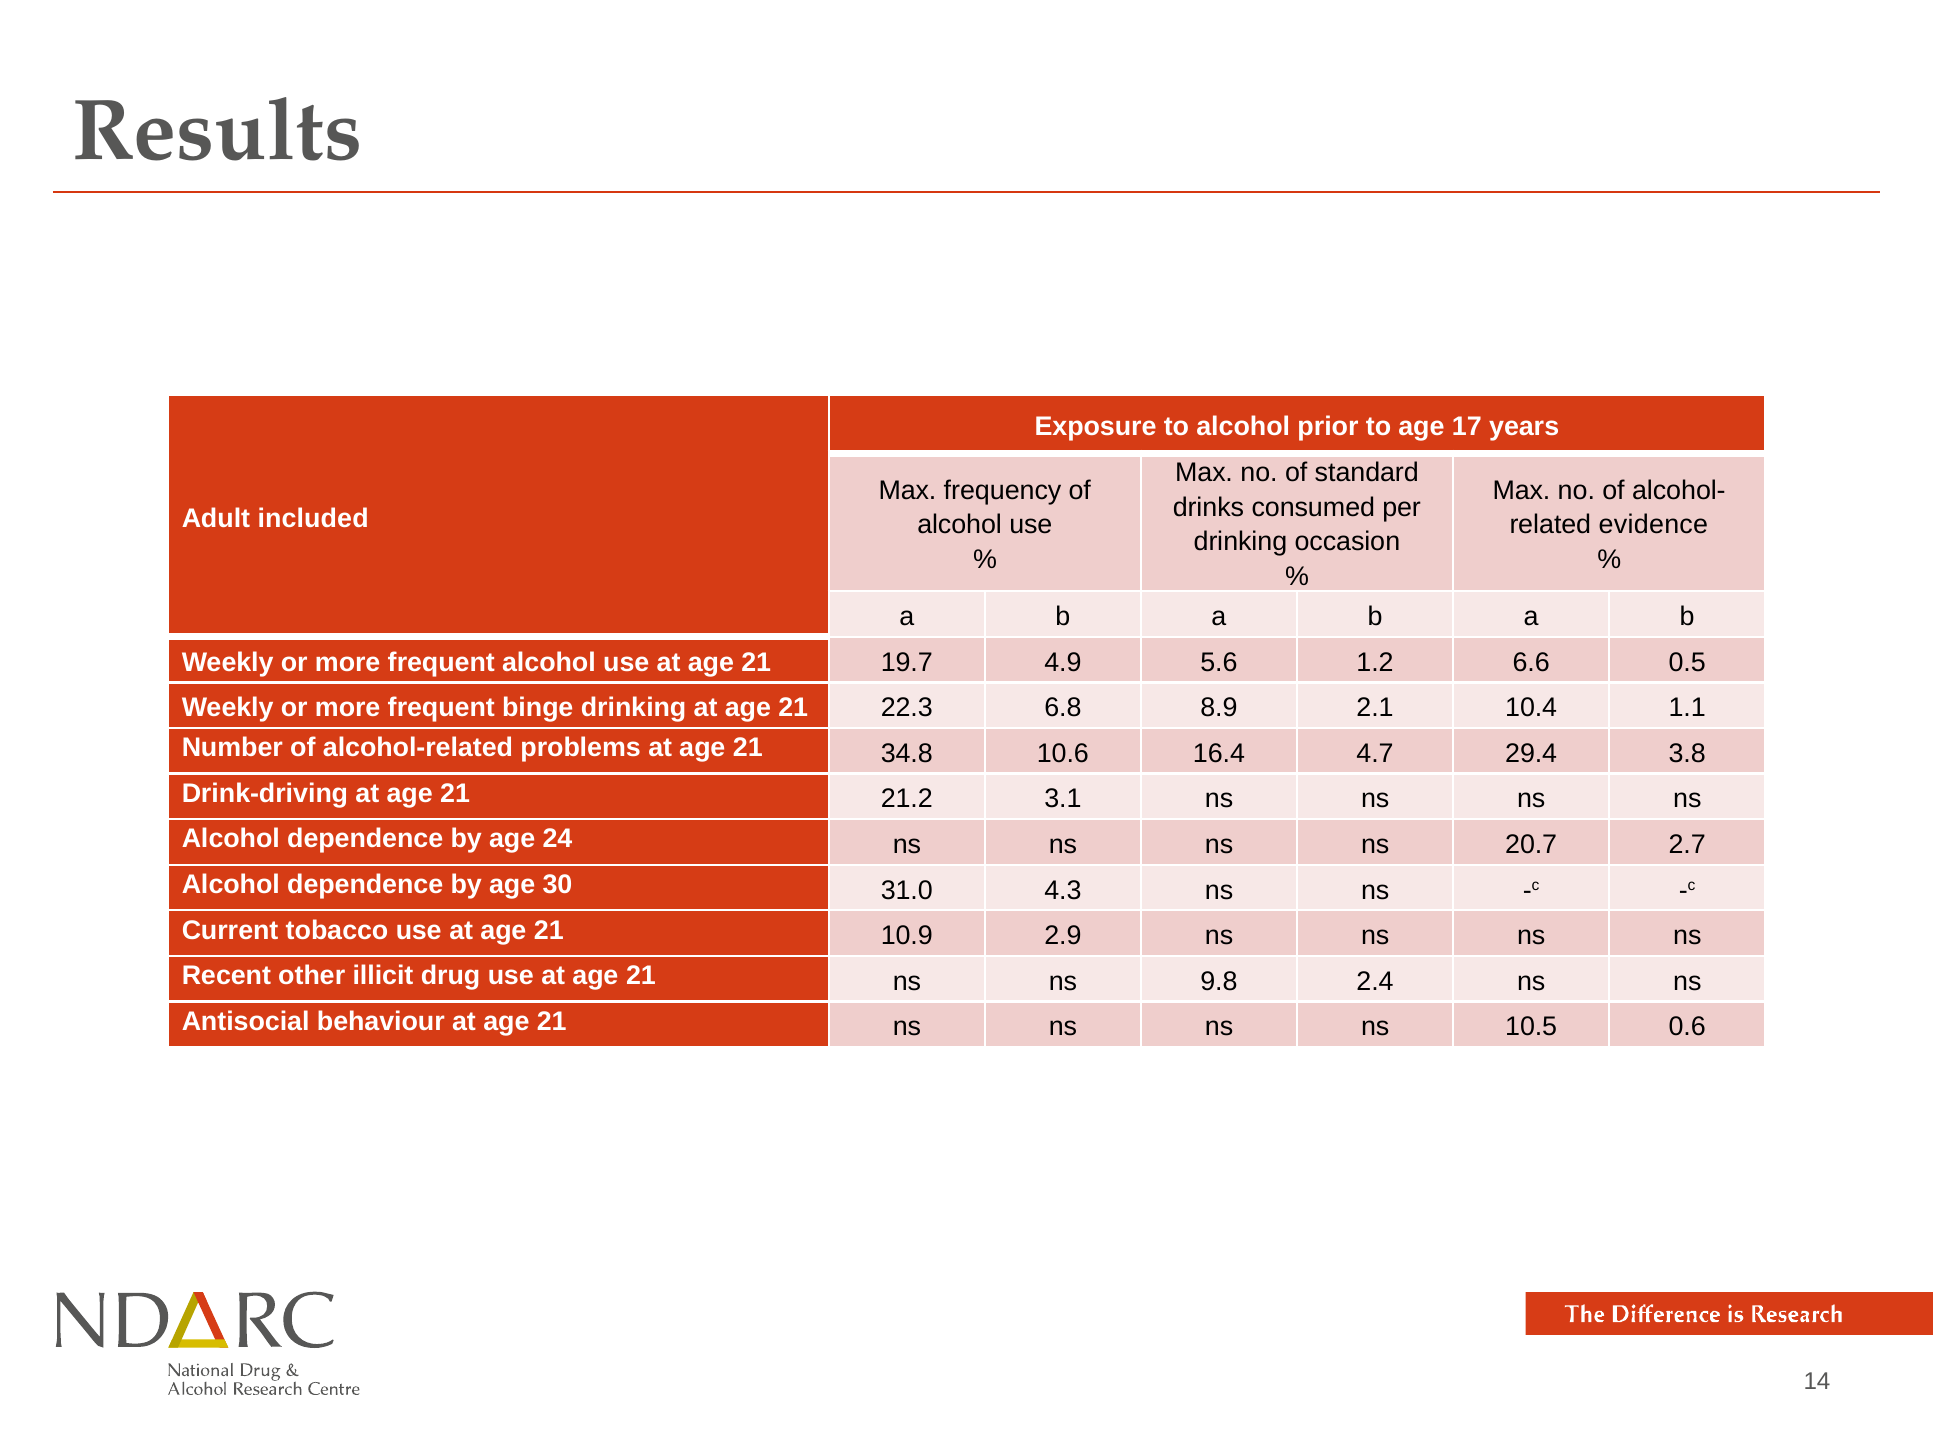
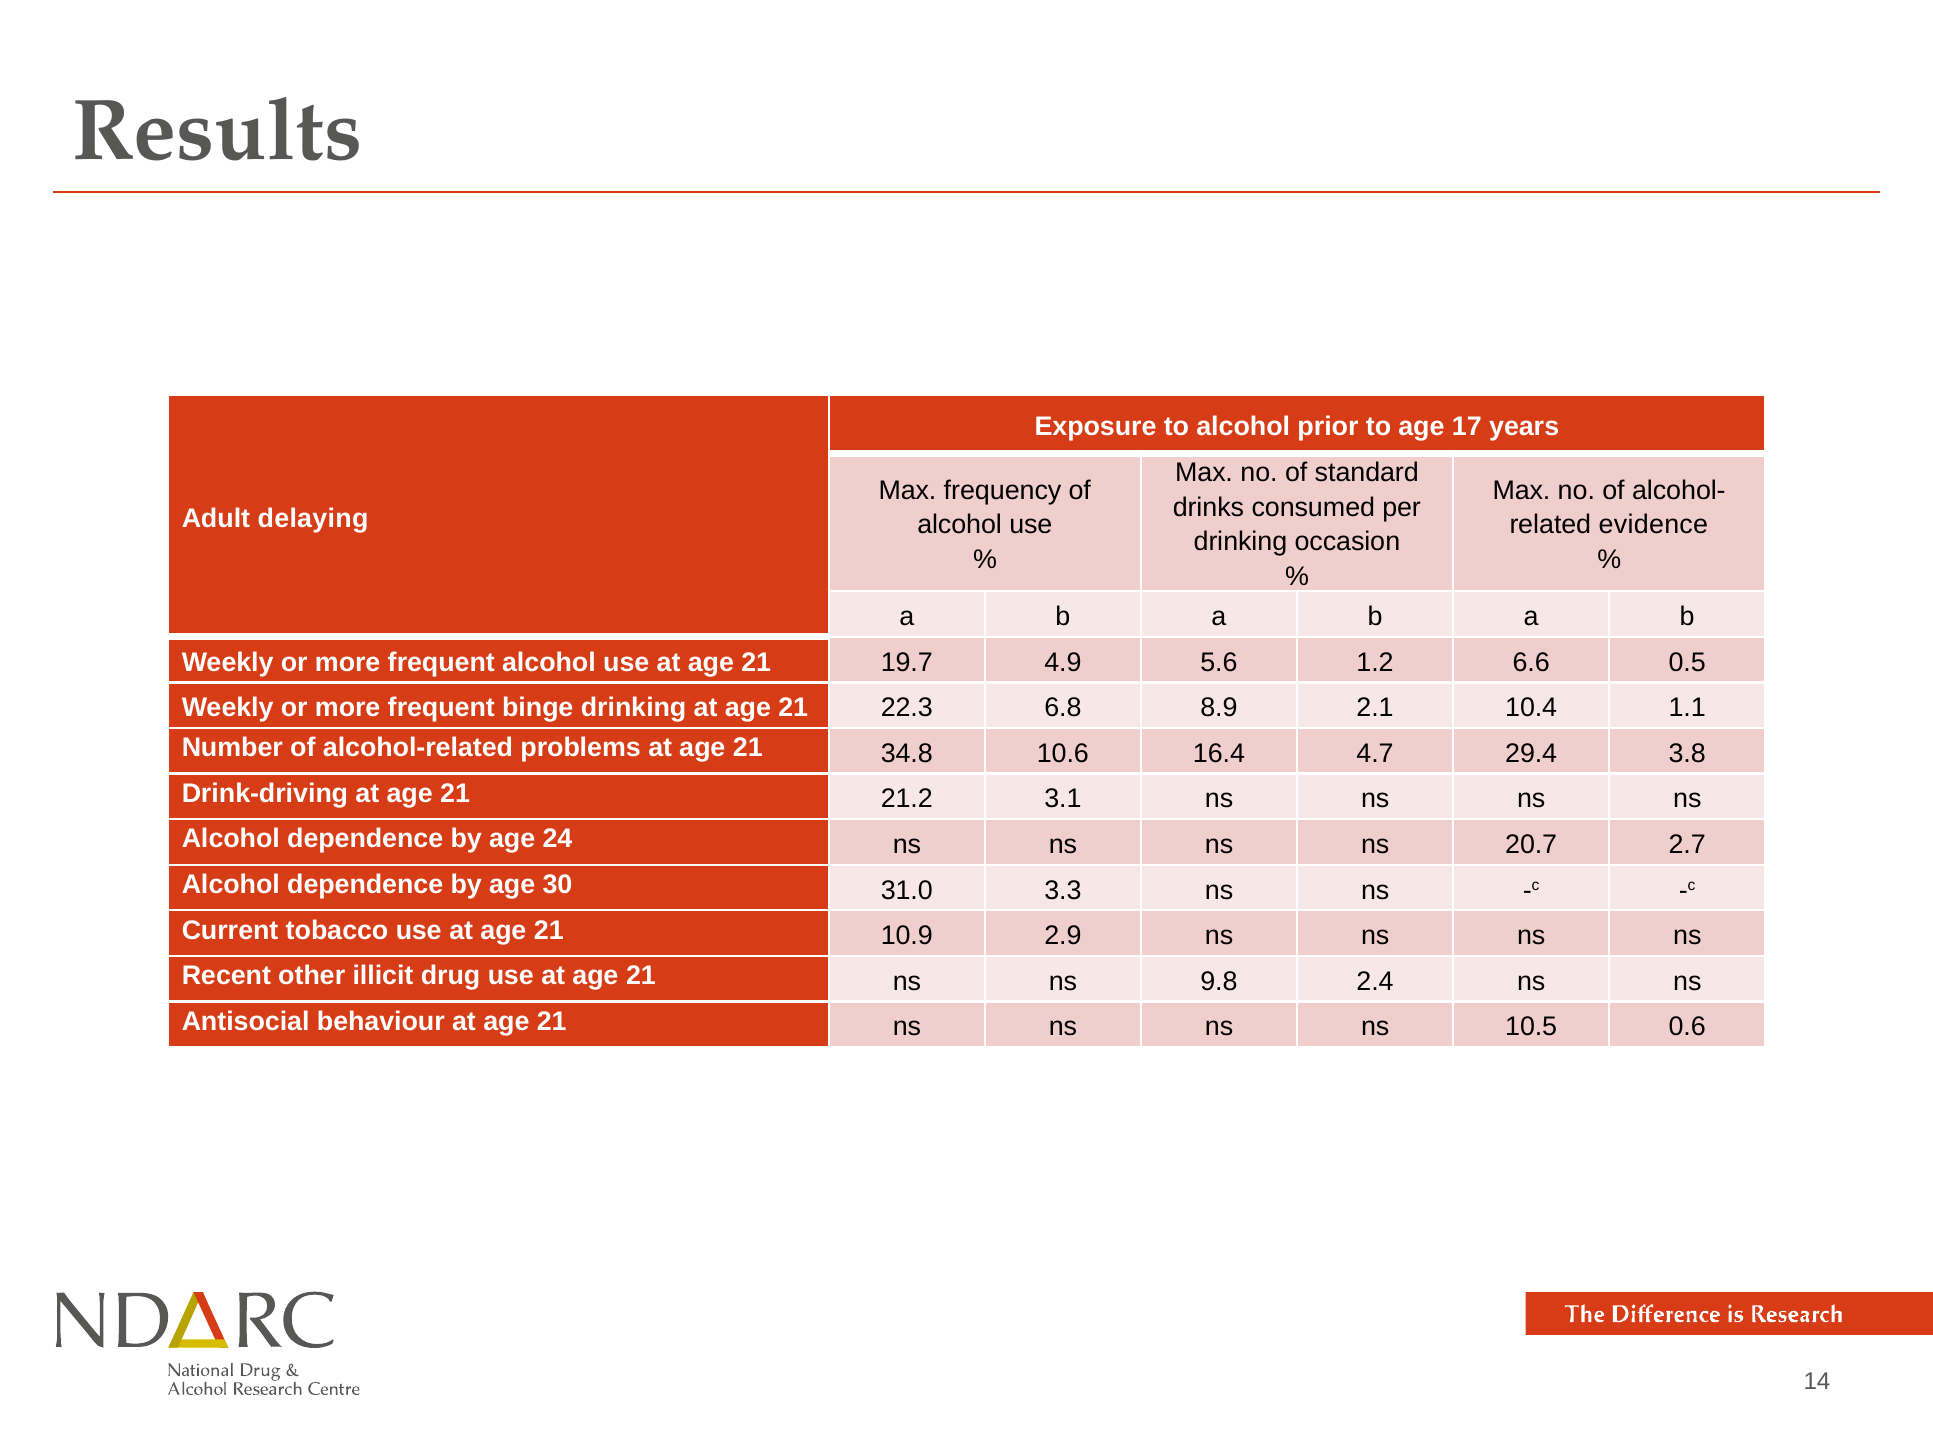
included: included -> delaying
4.3: 4.3 -> 3.3
